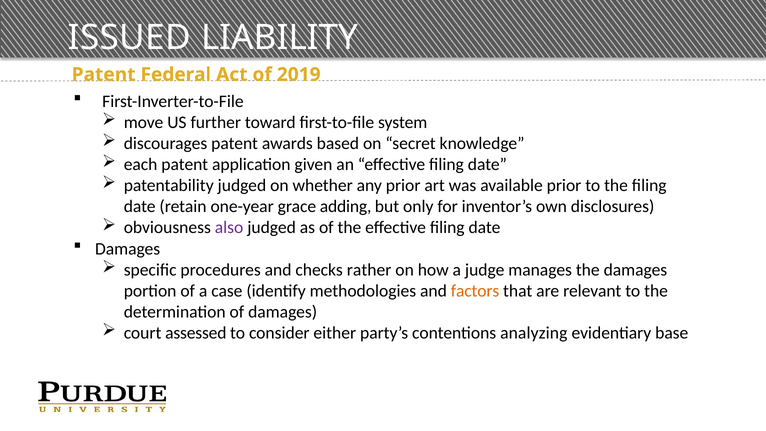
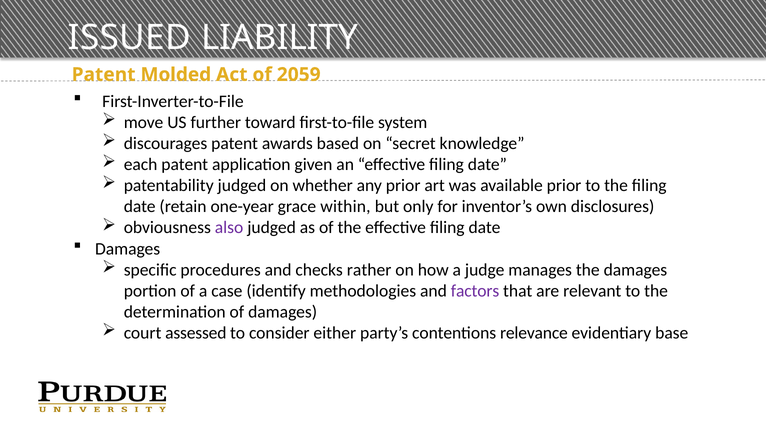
Federal: Federal -> Molded
2019: 2019 -> 2059
adding: adding -> within
factors colour: orange -> purple
analyzing: analyzing -> relevance
